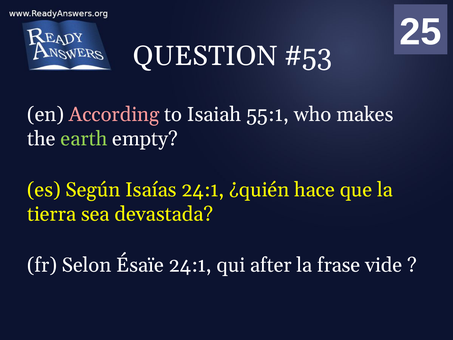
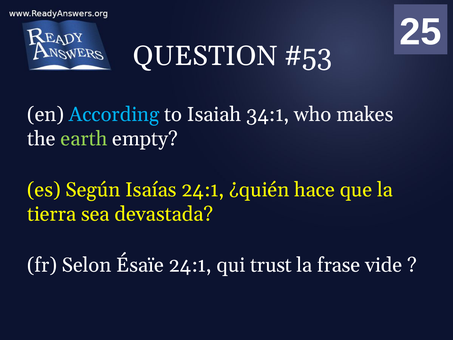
According colour: pink -> light blue
55:1: 55:1 -> 34:1
after: after -> trust
